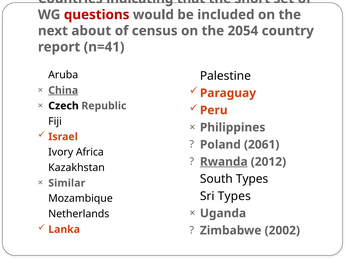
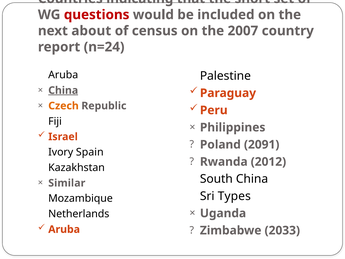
2054: 2054 -> 2007
n=41: n=41 -> n=24
Czech colour: black -> orange
2061: 2061 -> 2091
Africa: Africa -> Spain
Rwanda underline: present -> none
South Types: Types -> China
Lanka at (64, 229): Lanka -> Aruba
2002: 2002 -> 2033
